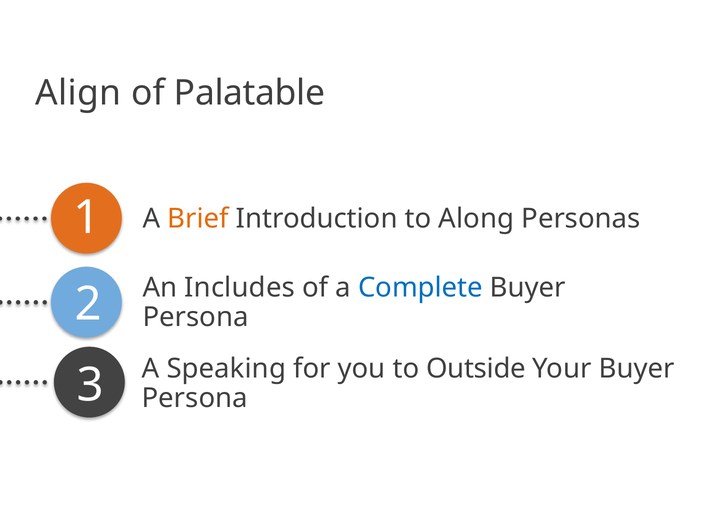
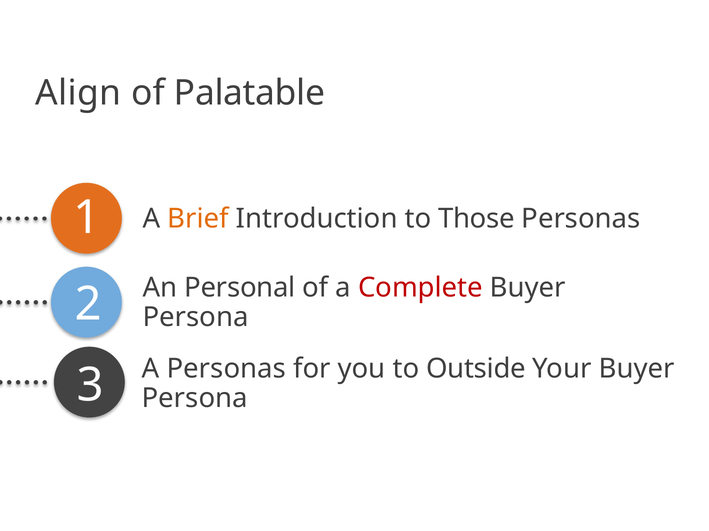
Along: Along -> Those
Includes: Includes -> Personal
Complete colour: blue -> red
A Speaking: Speaking -> Personas
